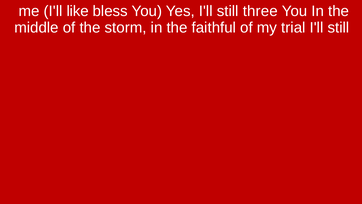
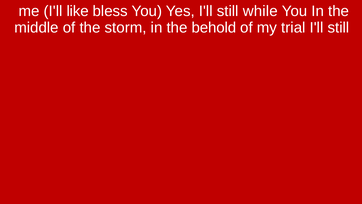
three: three -> while
faithful: faithful -> behold
